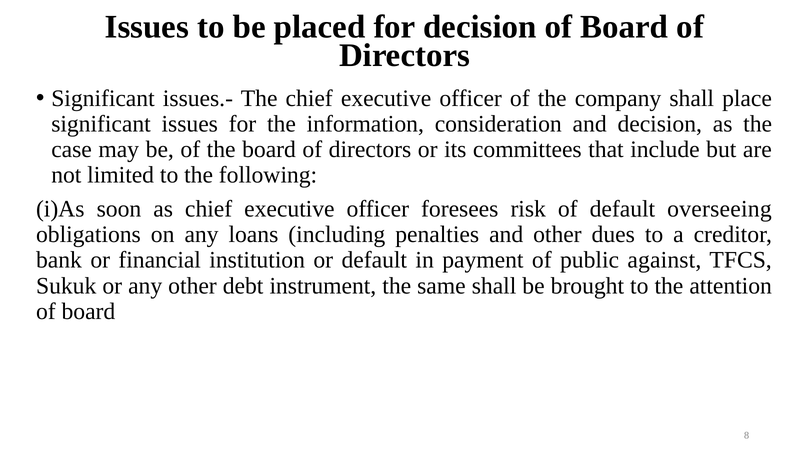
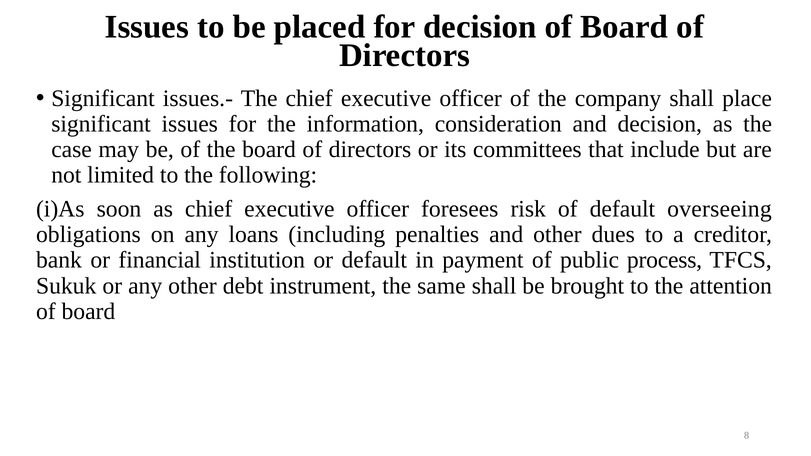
against: against -> process
